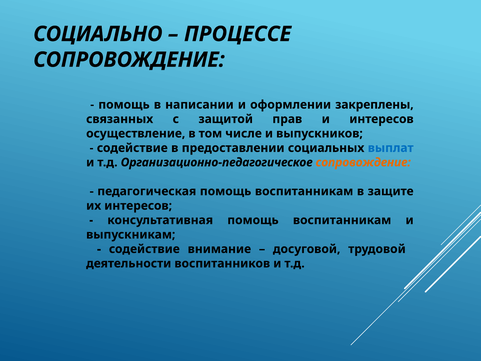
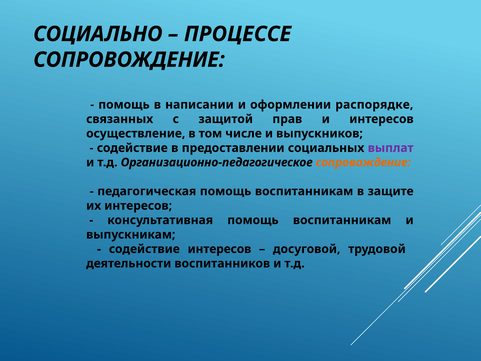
закреплены: закреплены -> распорядке
выплат colour: blue -> purple
содействие внимание: внимание -> интересов
